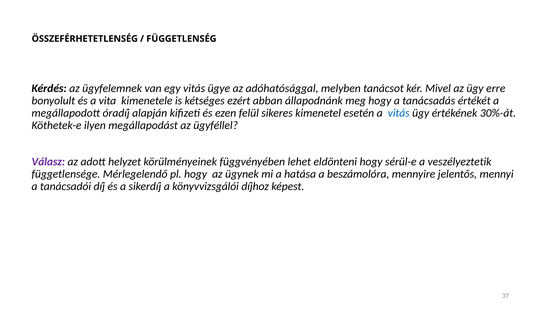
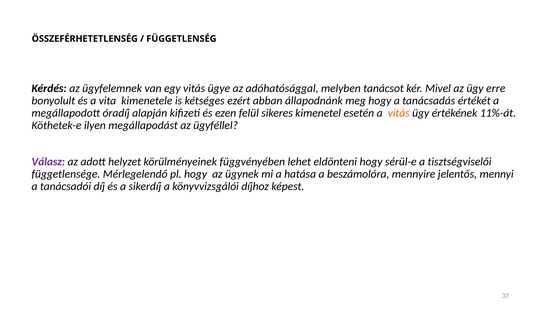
vitás at (399, 113) colour: blue -> orange
30%-át: 30%-át -> 11%-át
veszélyeztetik: veszélyeztetik -> tisztségviselői
